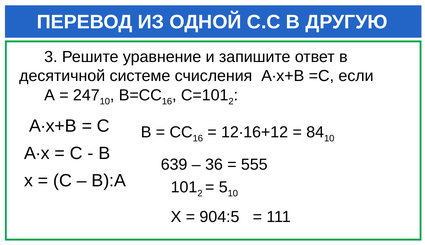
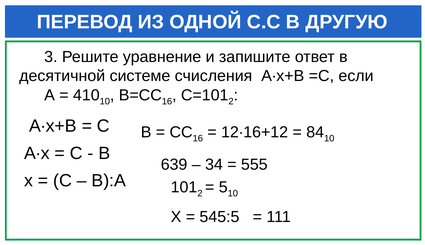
247: 247 -> 410
36: 36 -> 34
904:5: 904:5 -> 545:5
